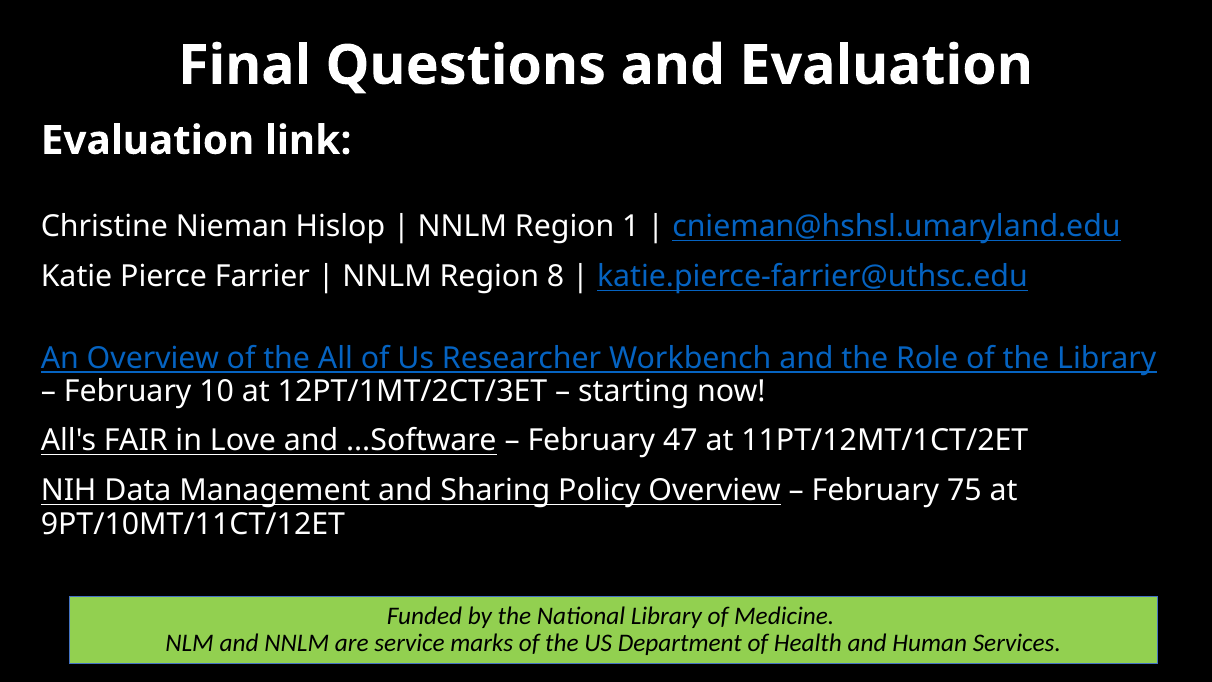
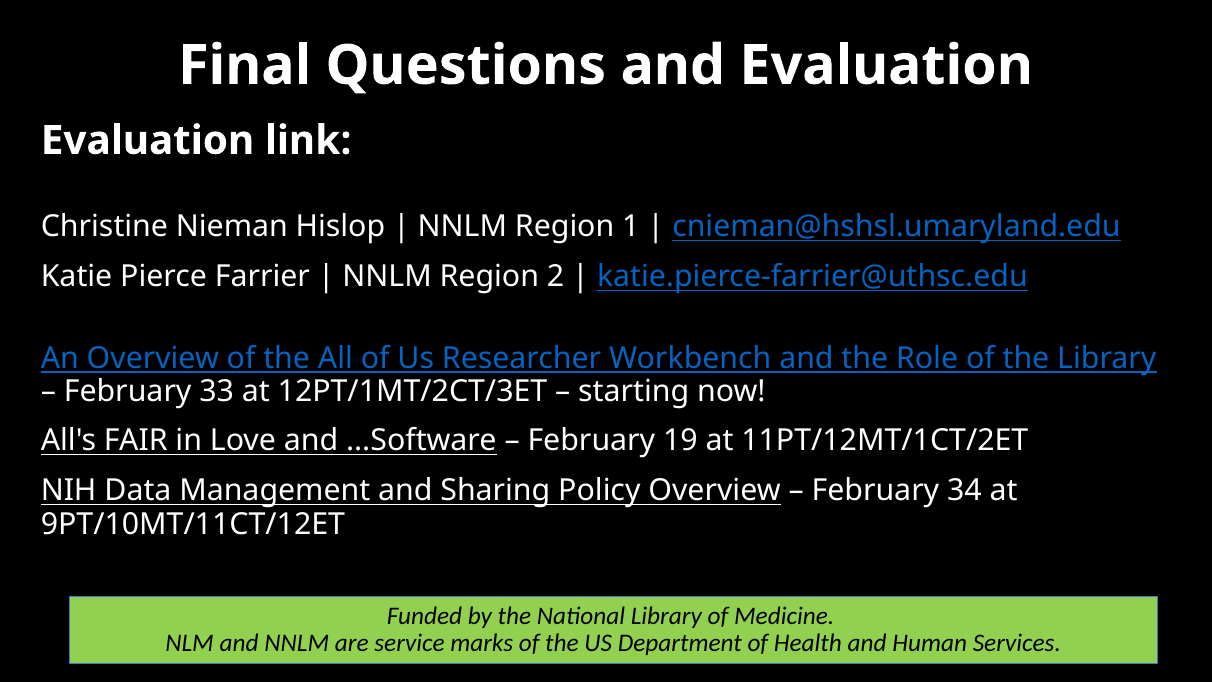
8: 8 -> 2
10: 10 -> 33
47: 47 -> 19
75: 75 -> 34
